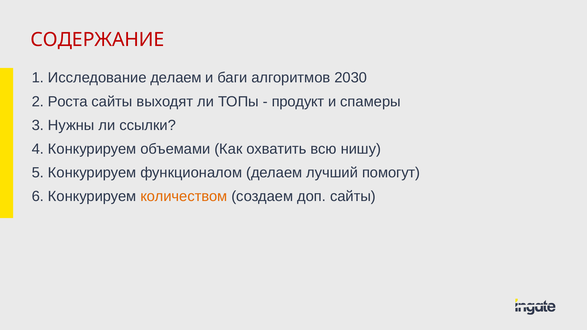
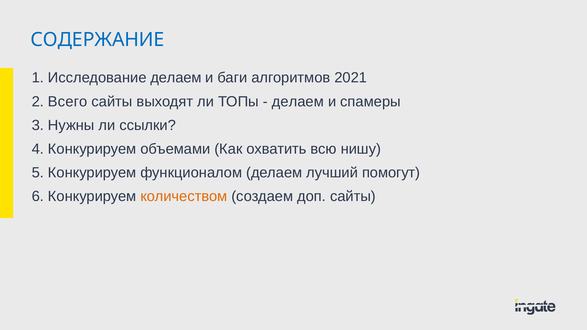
СОДЕРЖАНИЕ colour: red -> blue
2030: 2030 -> 2021
Роста: Роста -> Всего
продукт at (298, 102): продукт -> делаем
